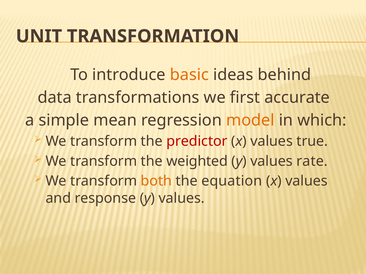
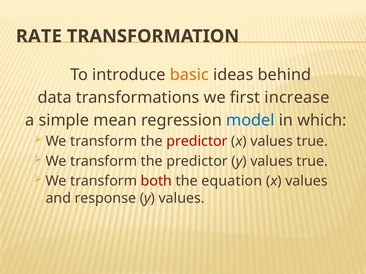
UNIT: UNIT -> RATE
accurate: accurate -> increase
model colour: orange -> blue
weighted at (197, 161): weighted -> predictor
y values rate: rate -> true
both colour: orange -> red
